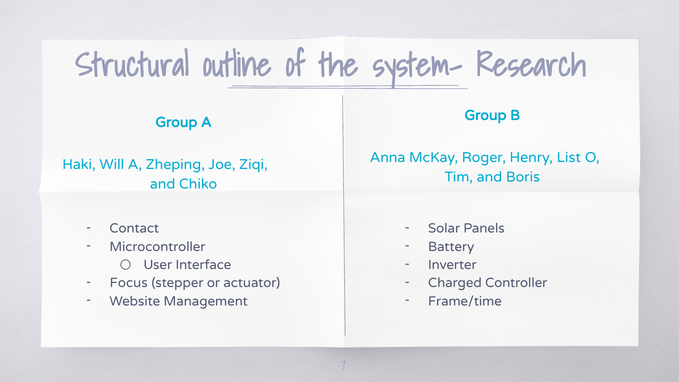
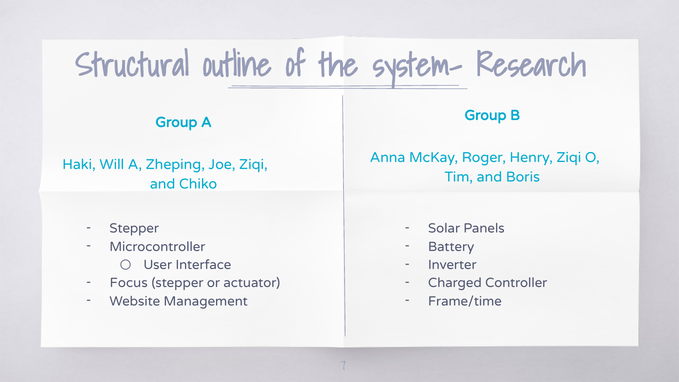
Henry List: List -> Ziqi
Contact at (134, 228): Contact -> Stepper
